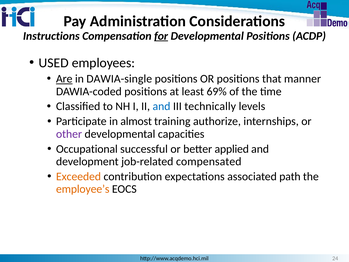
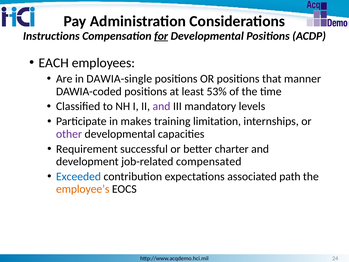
USED: USED -> EACH
Are underline: present -> none
69%: 69% -> 53%
and at (161, 106) colour: blue -> purple
technically: technically -> mandatory
almost: almost -> makes
authorize: authorize -> limitation
Occupational: Occupational -> Requirement
applied: applied -> charter
Exceeded colour: orange -> blue
